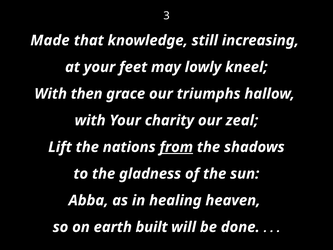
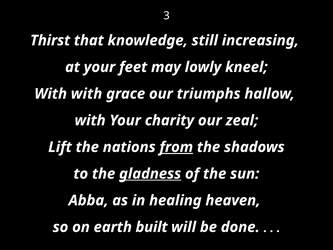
Made: Made -> Thirst
With then: then -> with
gladness underline: none -> present
